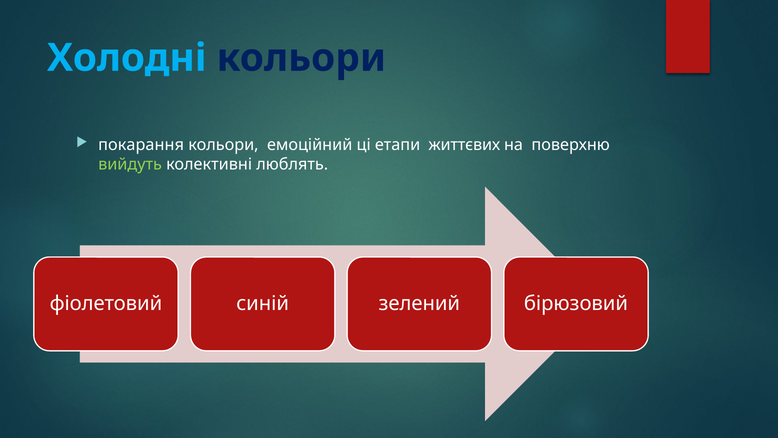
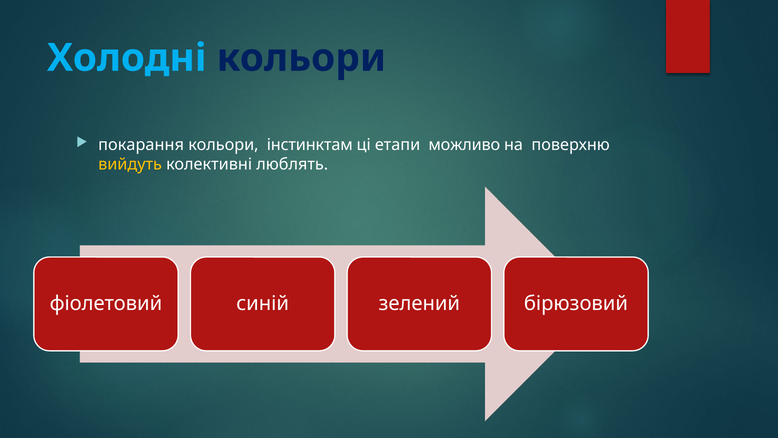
емоційний: емоційний -> інстинктам
життєвих: життєвих -> можливо
вийдуть colour: light green -> yellow
